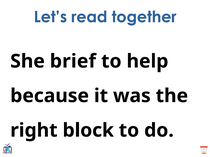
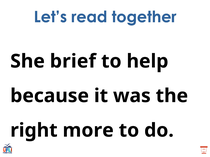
block: block -> more
